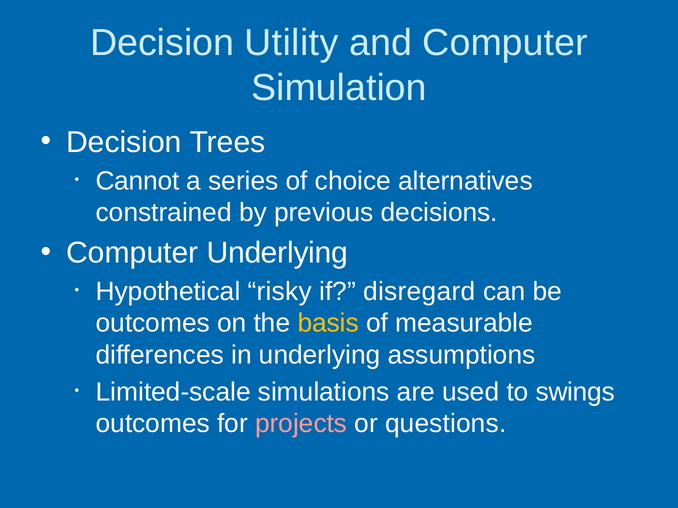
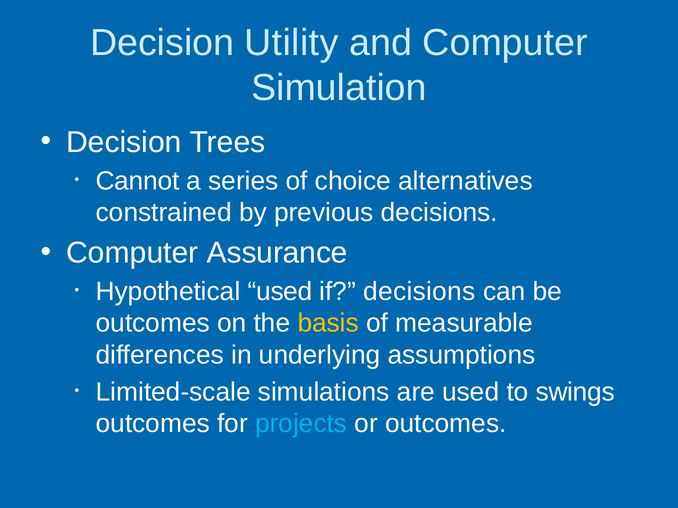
Computer Underlying: Underlying -> Assurance
Hypothetical risky: risky -> used
if disregard: disregard -> decisions
projects colour: pink -> light blue
or questions: questions -> outcomes
